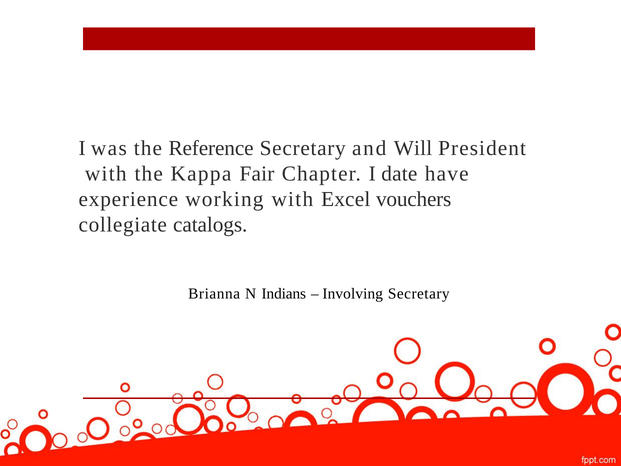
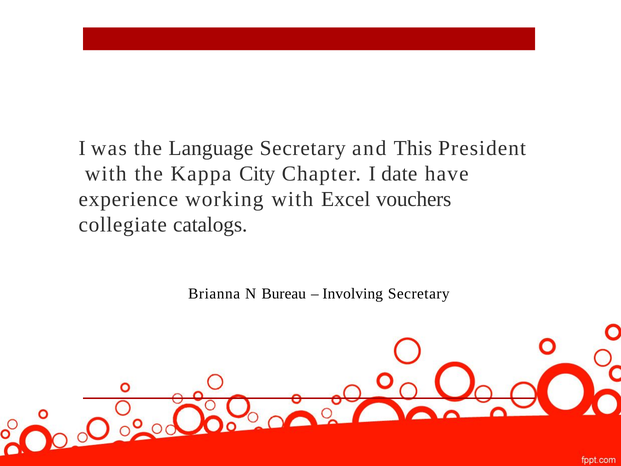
Reference: Reference -> Language
Will: Will -> This
Fair: Fair -> City
Indians: Indians -> Bureau
